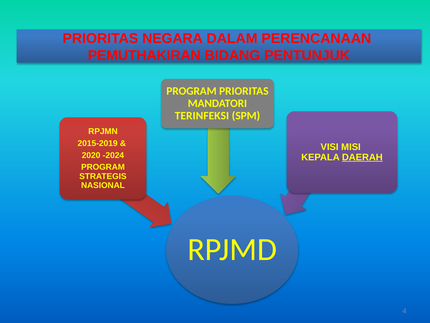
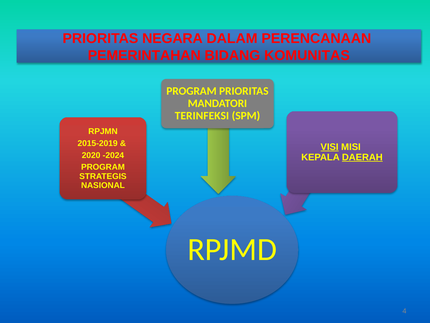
PEMUTHAKIRAN: PEMUTHAKIRAN -> PEMERINTAHAN
PENTUNJUK: PENTUNJUK -> KOMUNITAS
VISI underline: none -> present
